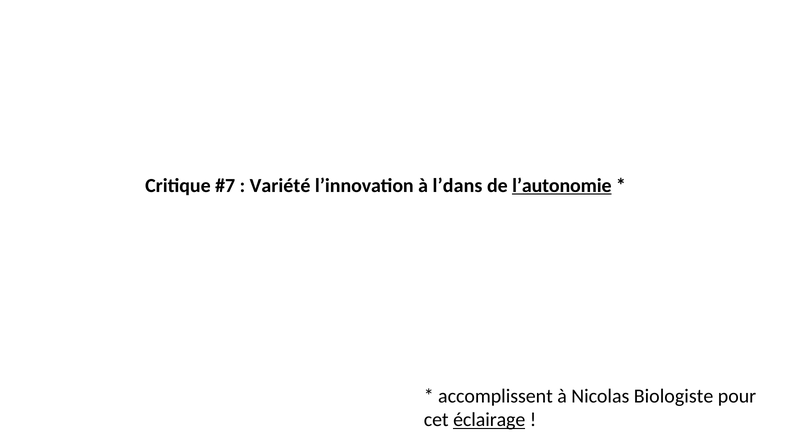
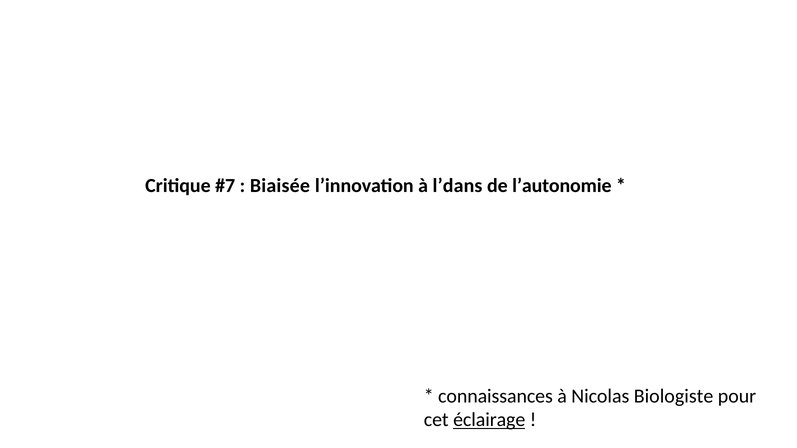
Variété: Variété -> Biaisée
l’autonomie underline: present -> none
accomplissent: accomplissent -> connaissances
